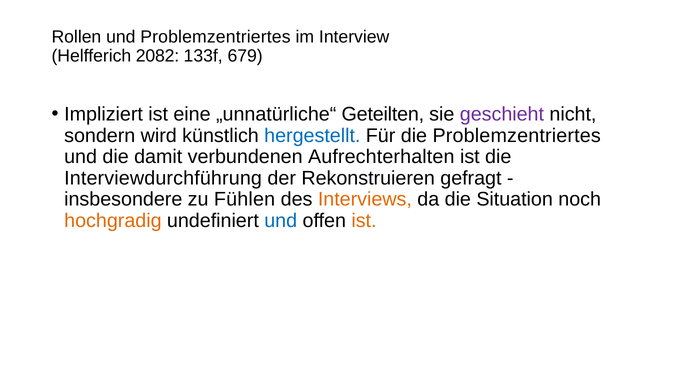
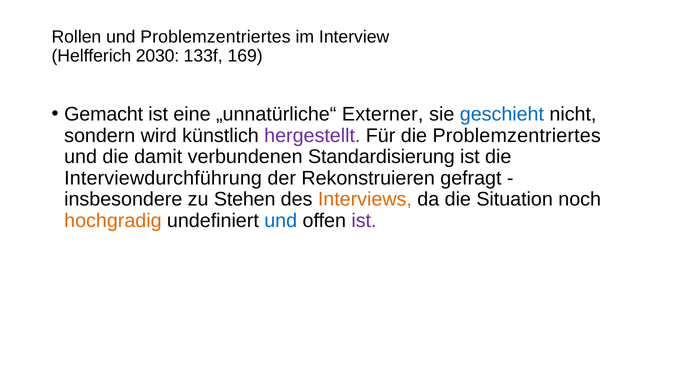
2082: 2082 -> 2030
679: 679 -> 169
Impliziert: Impliziert -> Gemacht
Geteilten: Geteilten -> Externer
geschieht colour: purple -> blue
hergestellt colour: blue -> purple
Aufrechterhalten: Aufrechterhalten -> Standardisierung
Fühlen: Fühlen -> Stehen
ist at (364, 221) colour: orange -> purple
